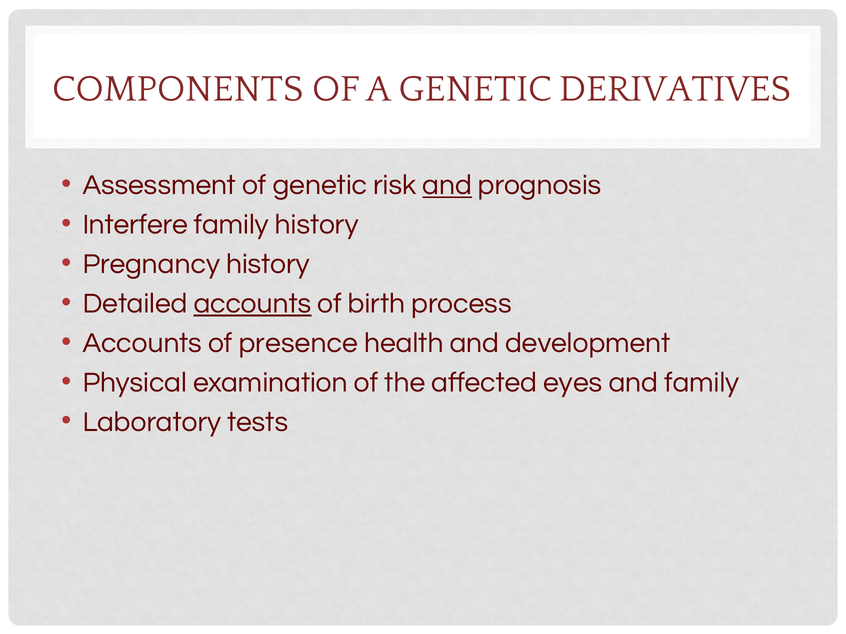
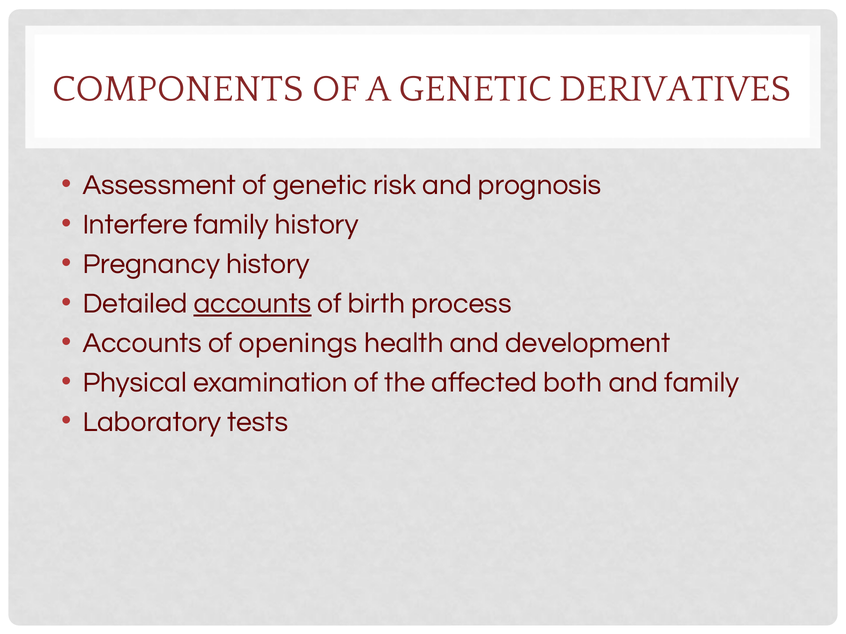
and at (447, 185) underline: present -> none
presence: presence -> openings
eyes: eyes -> both
